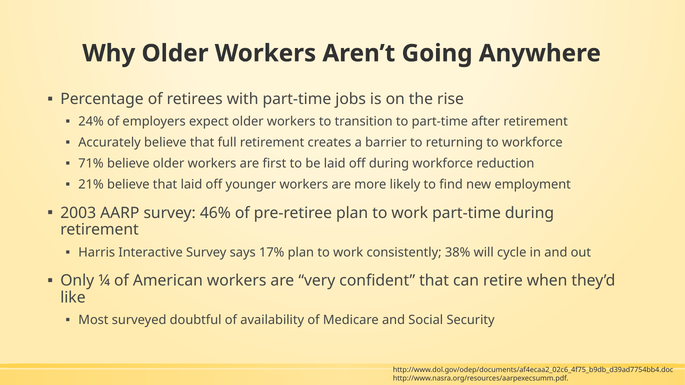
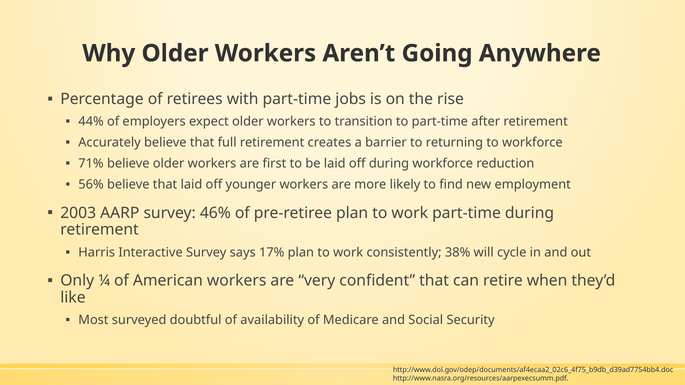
24%: 24% -> 44%
21%: 21% -> 56%
